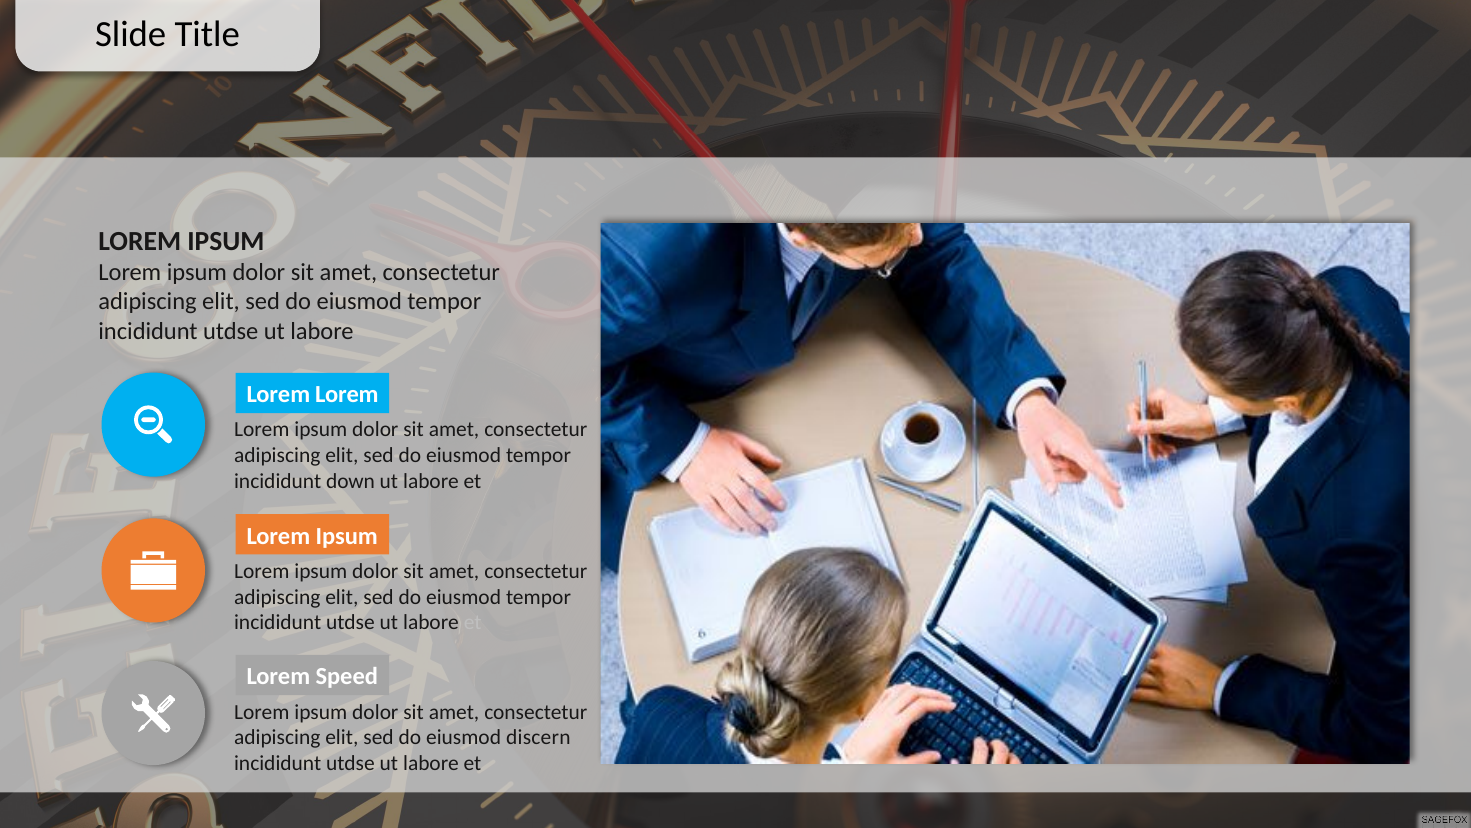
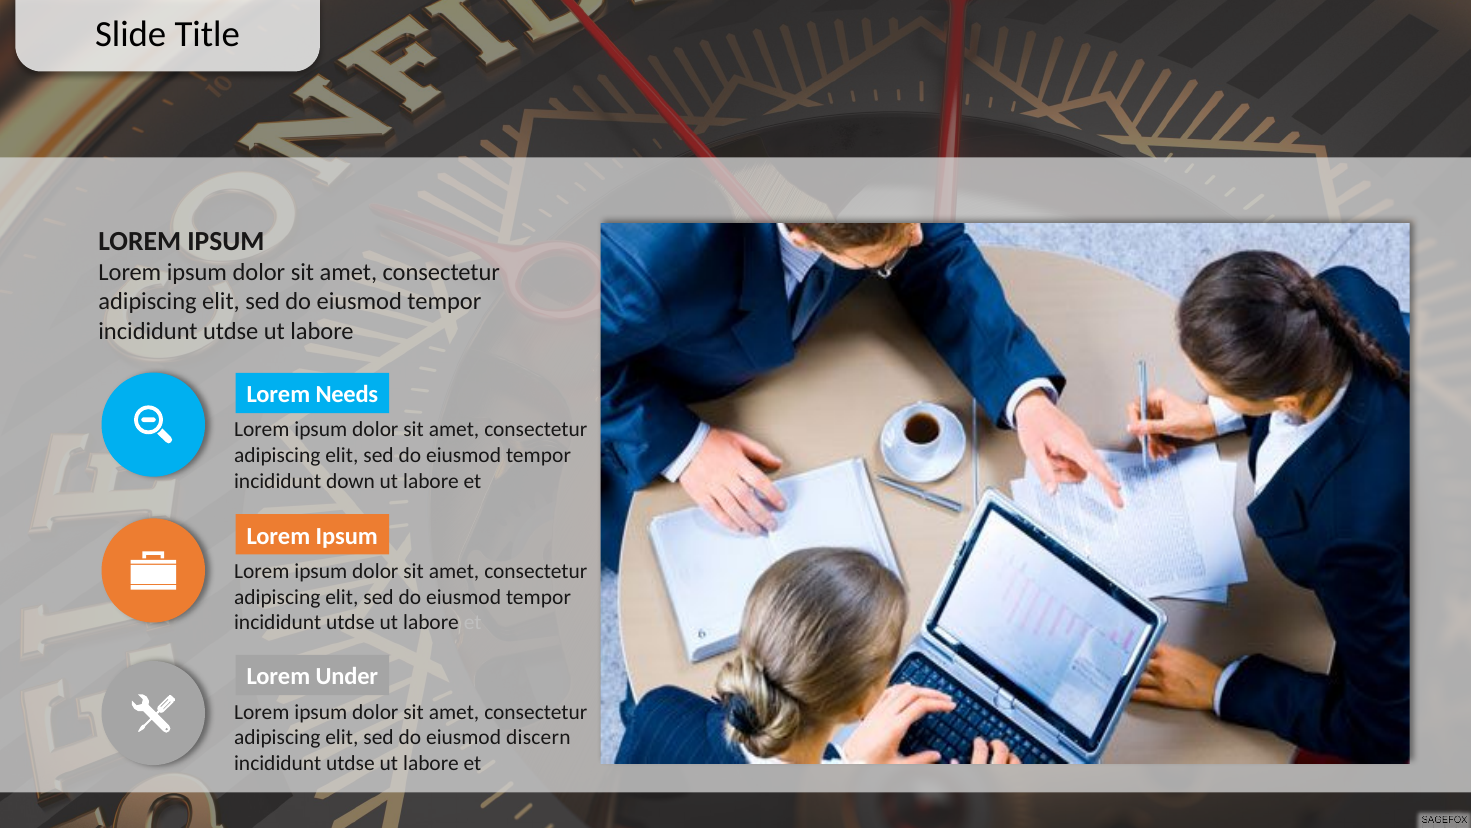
Lorem at (347, 394): Lorem -> Needs
Speed: Speed -> Under
